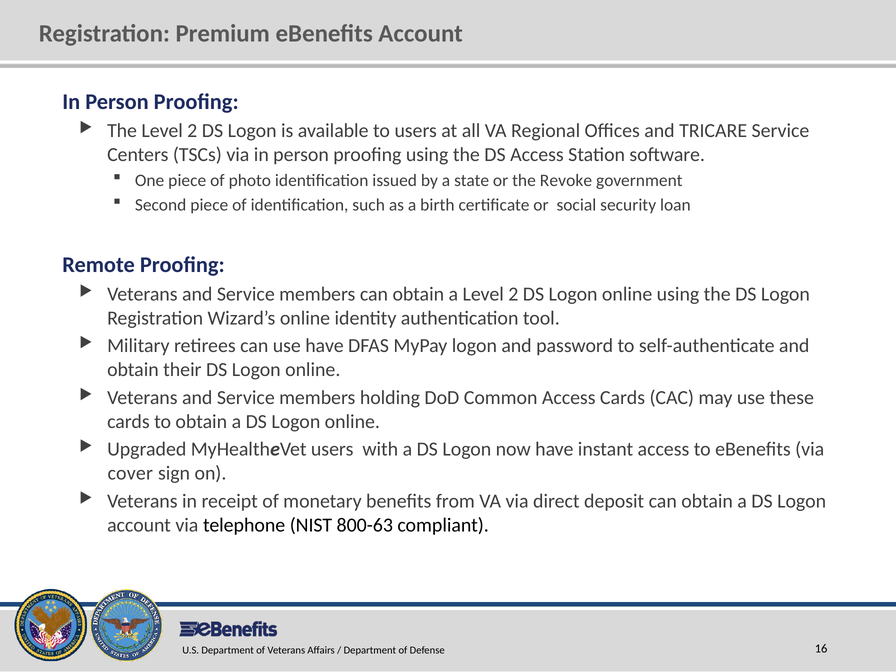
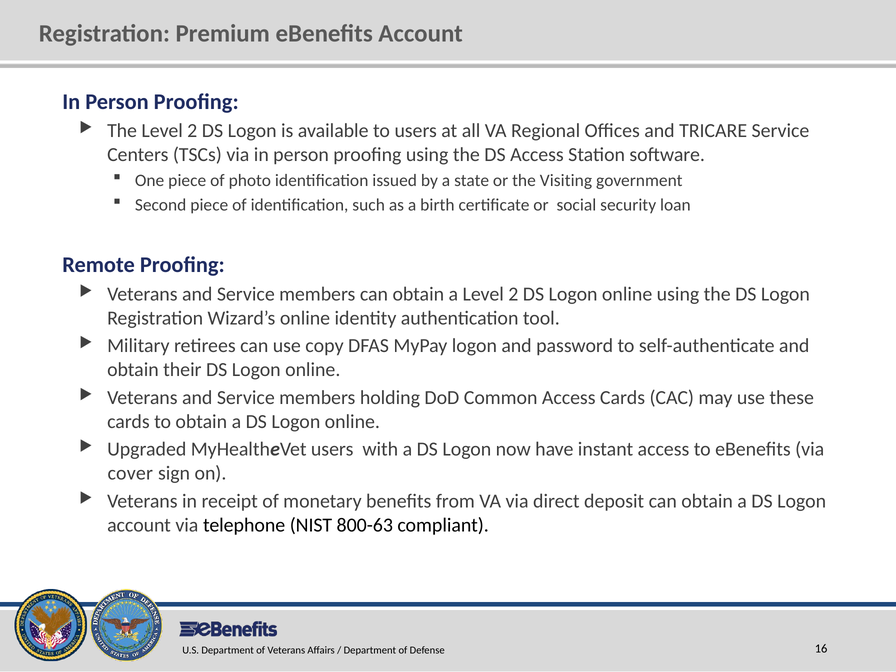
Revoke: Revoke -> Visiting
use have: have -> copy
